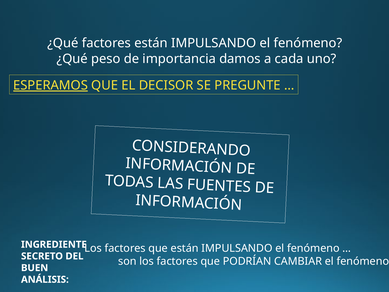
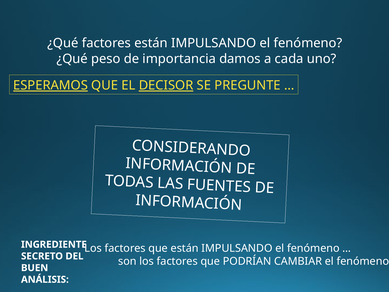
DECISOR underline: none -> present
